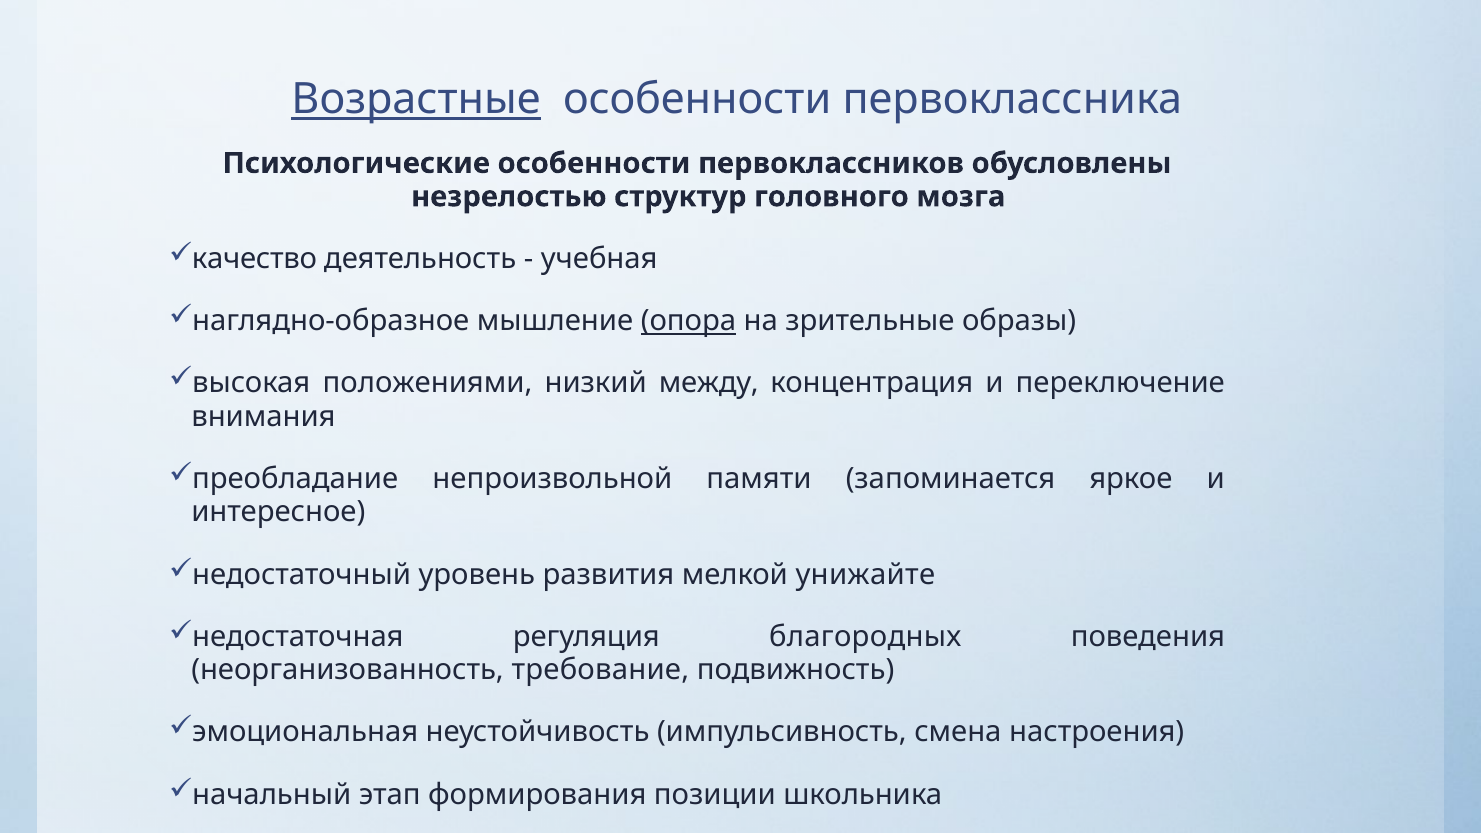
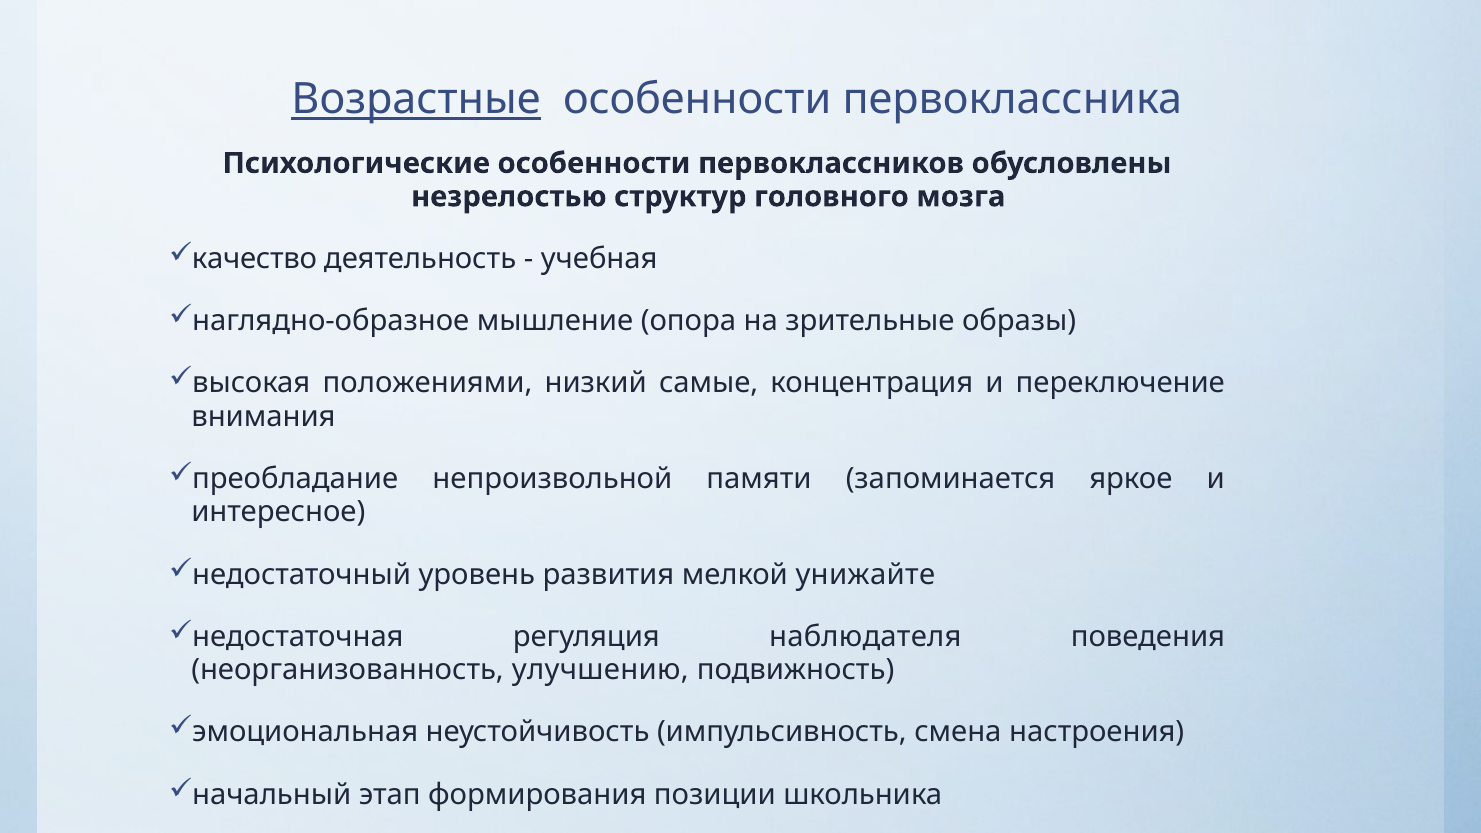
опора underline: present -> none
между: между -> самые
благородных: благородных -> наблюдателя
требование: требование -> улучшению
